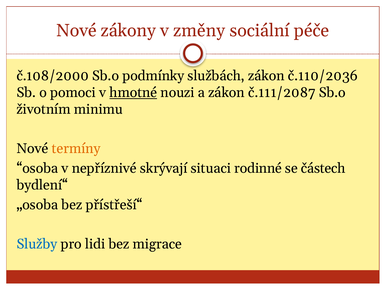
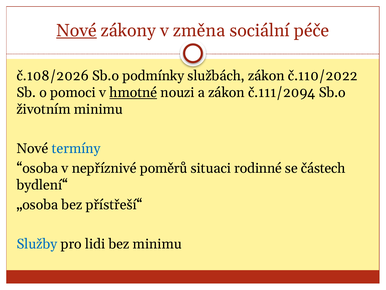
Nové at (77, 30) underline: none -> present
změny: změny -> změna
č.108/2000: č.108/2000 -> č.108/2026
č.110/2036: č.110/2036 -> č.110/2022
č.111/2087: č.111/2087 -> č.111/2094
termíny colour: orange -> blue
skrývají: skrývají -> poměrů
bez migrace: migrace -> minimu
